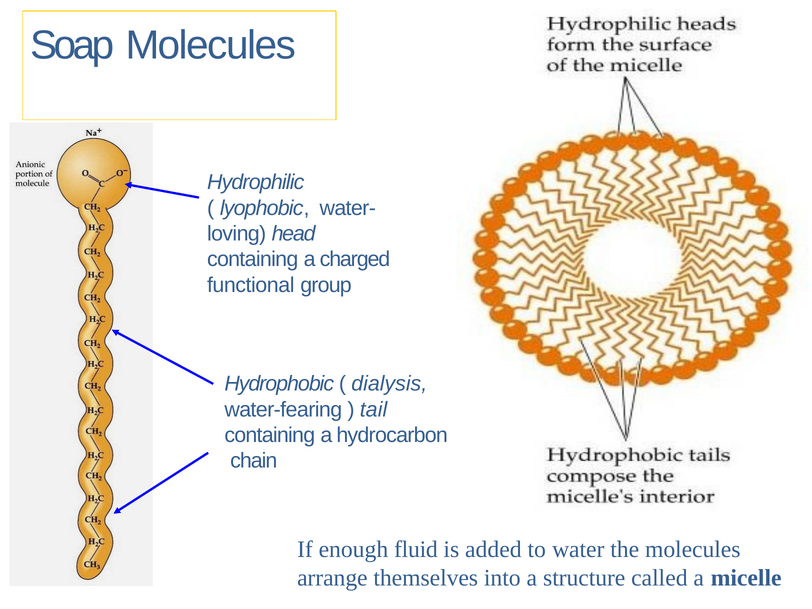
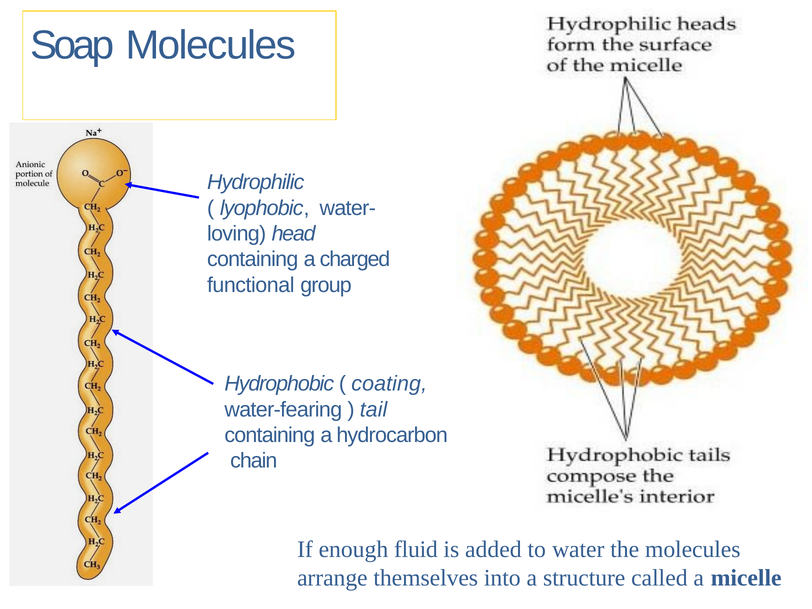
dialysis: dialysis -> coating
